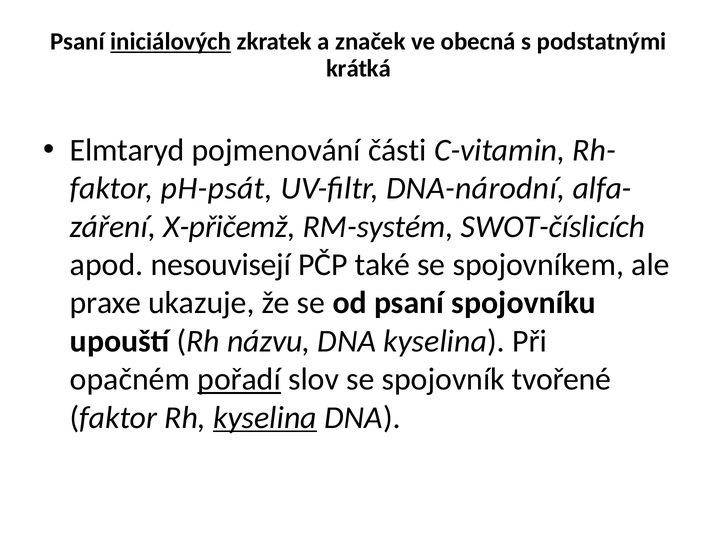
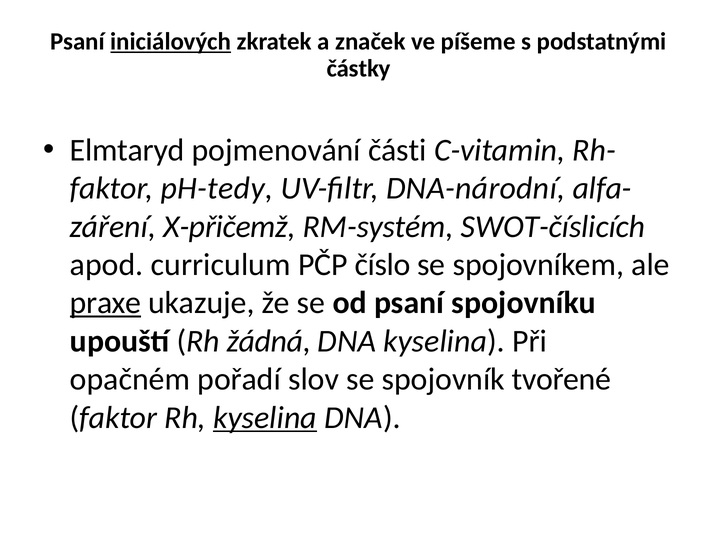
obecná: obecná -> píšeme
krátká: krátká -> částky
pH-psát: pH-psát -> pH-tedy
nesouvisejí: nesouvisejí -> curriculum
také: také -> číslo
praxe underline: none -> present
názvu: názvu -> žádná
pořadí underline: present -> none
